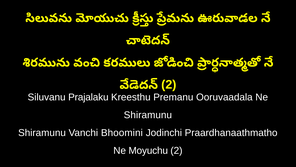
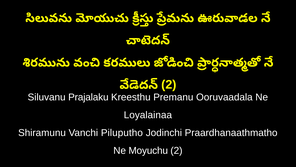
Shiramunu at (148, 115): Shiramunu -> Loyalainaa
Bhoomini: Bhoomini -> Piluputho
